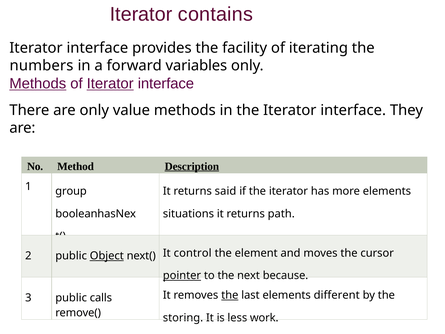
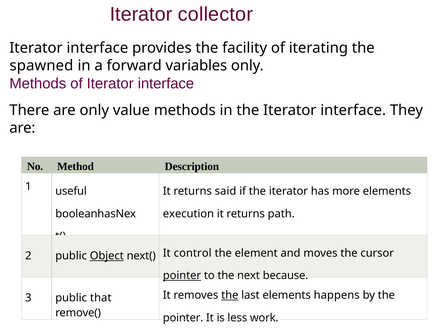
contains: contains -> collector
numbers: numbers -> spawned
Methods at (38, 84) underline: present -> none
Iterator at (110, 84) underline: present -> none
Description underline: present -> none
group: group -> useful
situations: situations -> execution
different: different -> happens
calls: calls -> that
storing at (183, 318): storing -> pointer
